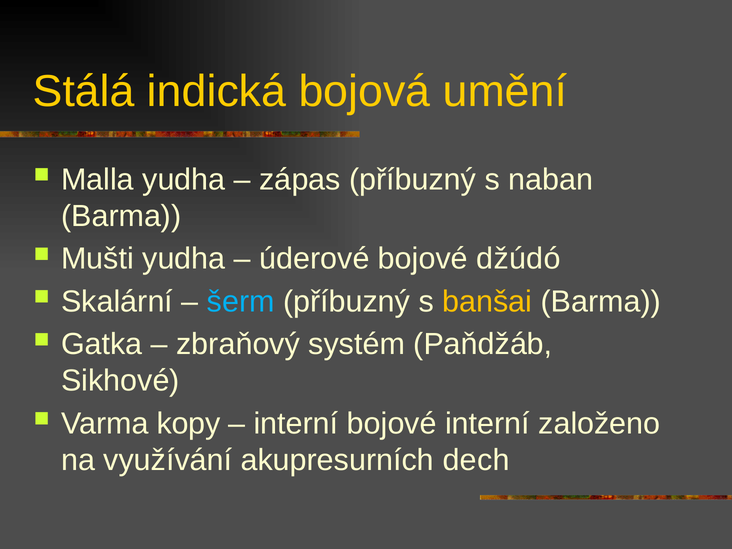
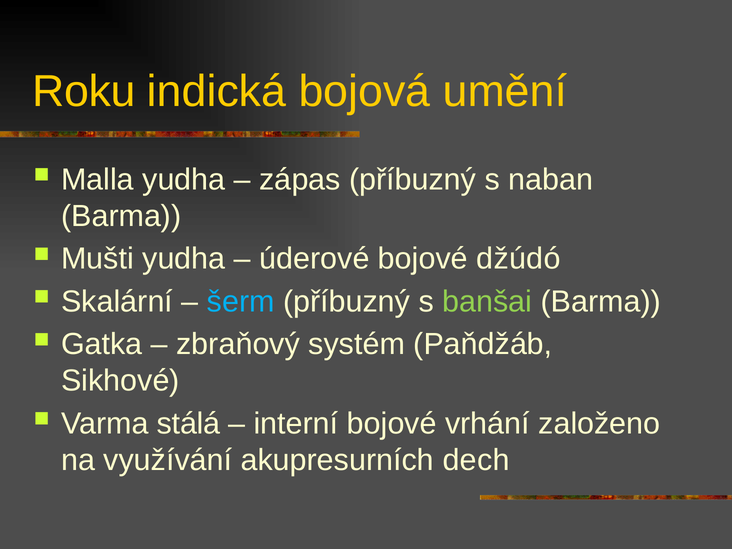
Stálá: Stálá -> Roku
banšai colour: yellow -> light green
kopy: kopy -> stálá
bojové interní: interní -> vrhání
